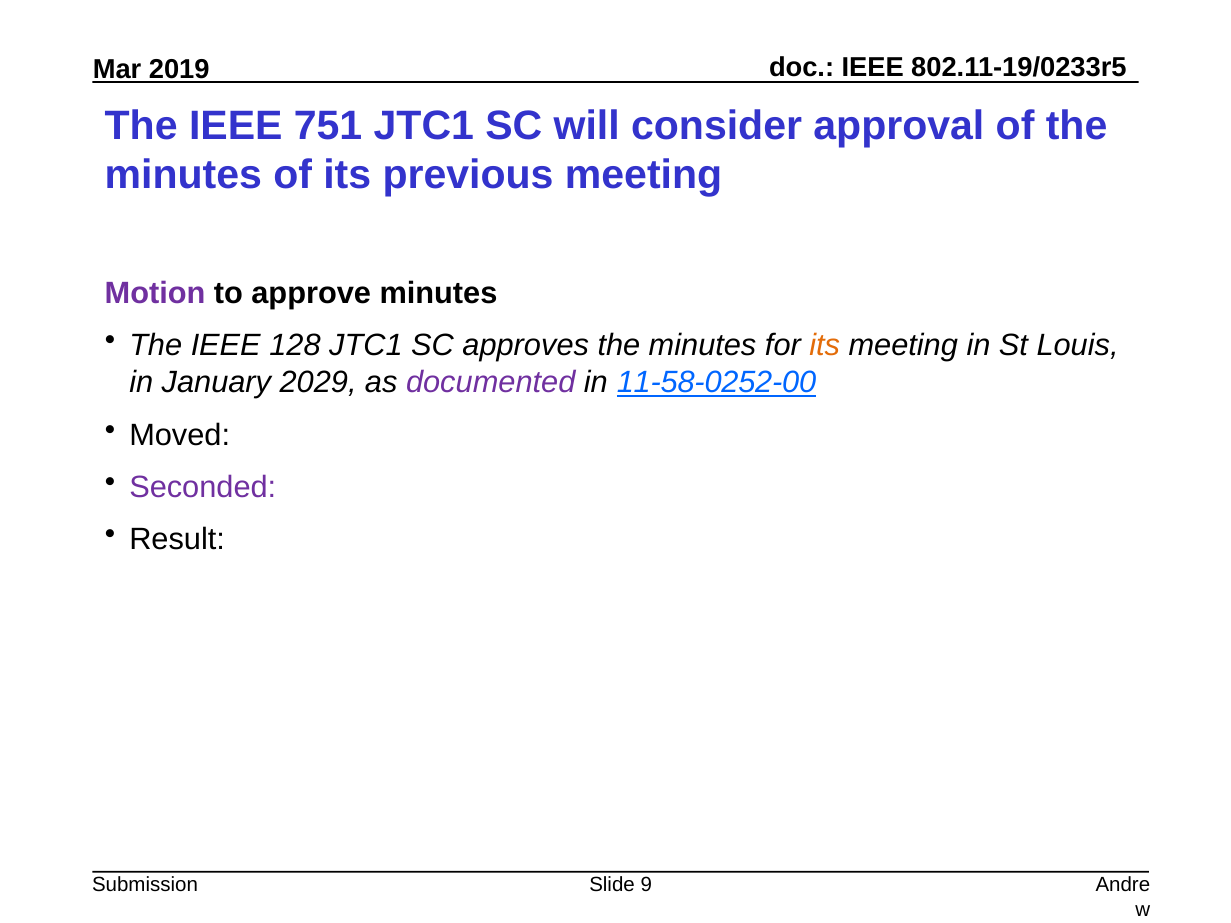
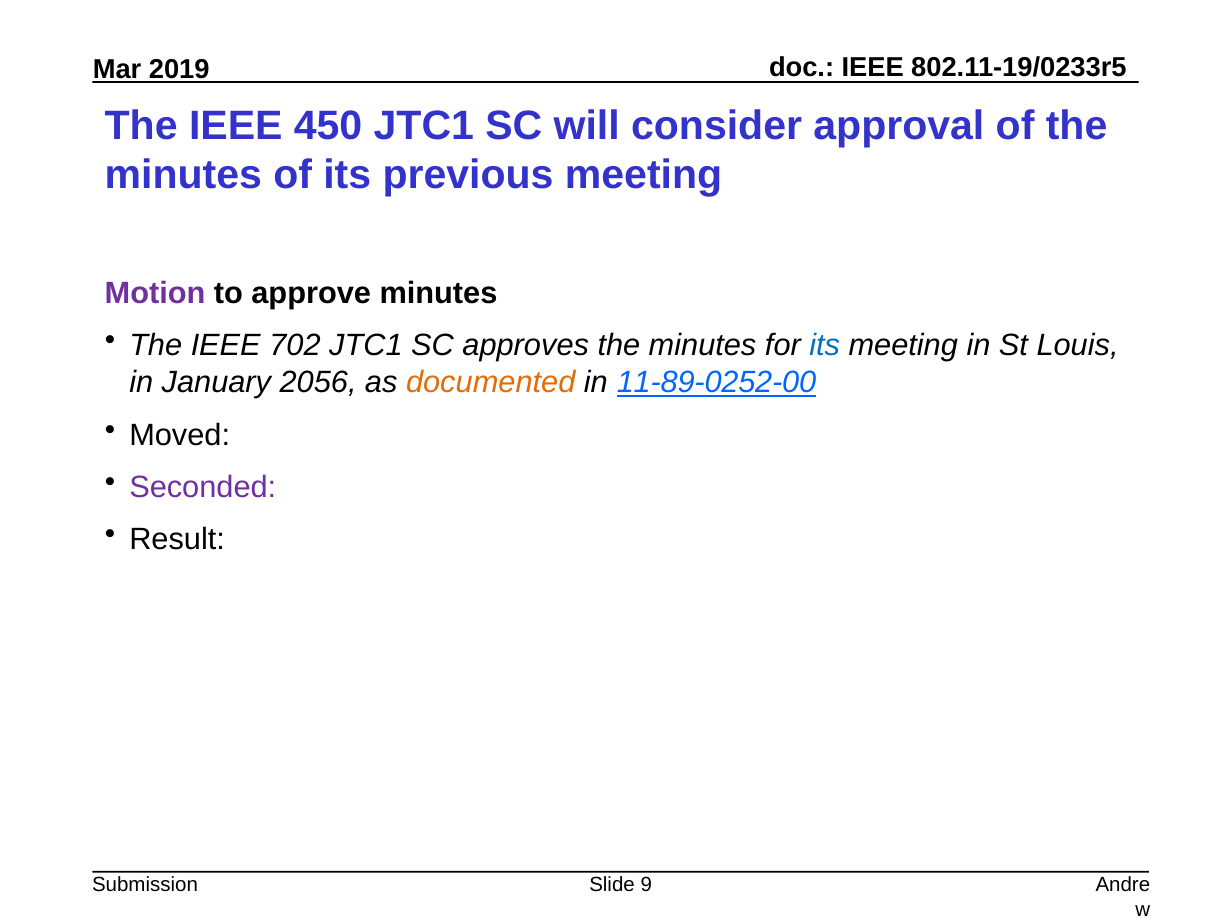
751: 751 -> 450
128: 128 -> 702
its at (825, 346) colour: orange -> blue
2029: 2029 -> 2056
documented colour: purple -> orange
11-58-0252-00: 11-58-0252-00 -> 11-89-0252-00
